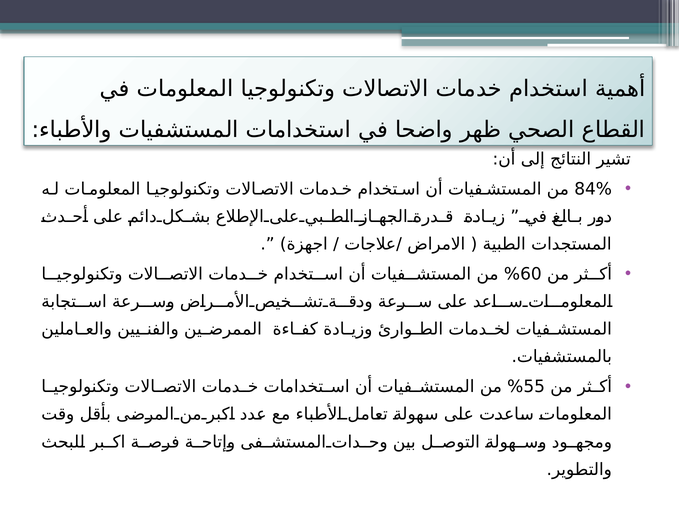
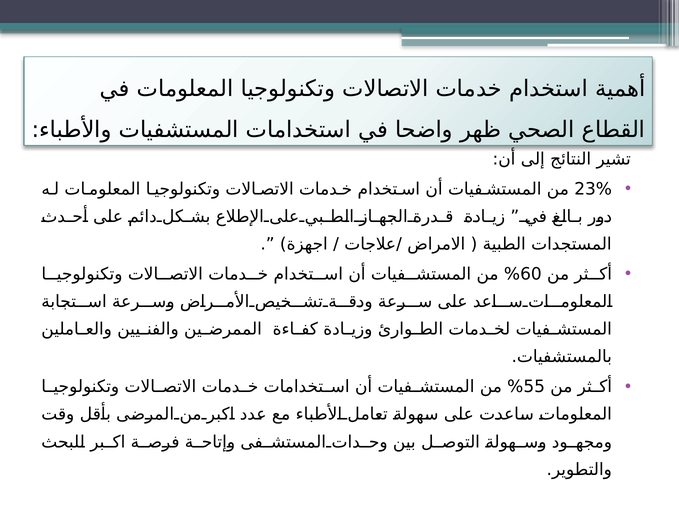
84%: 84% -> 23%
